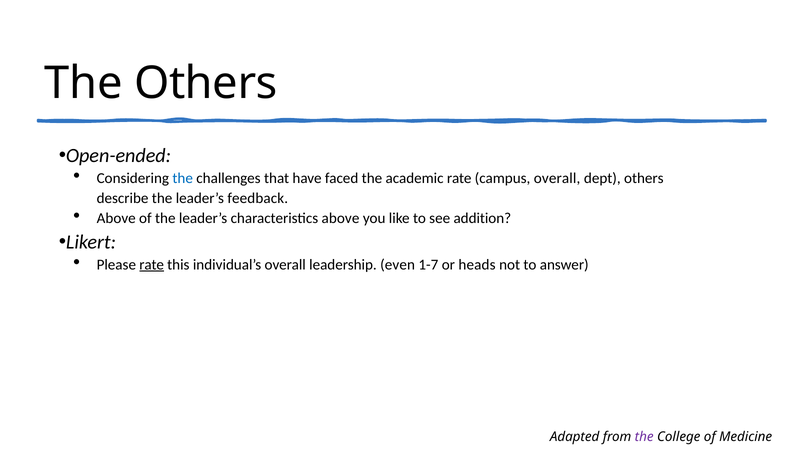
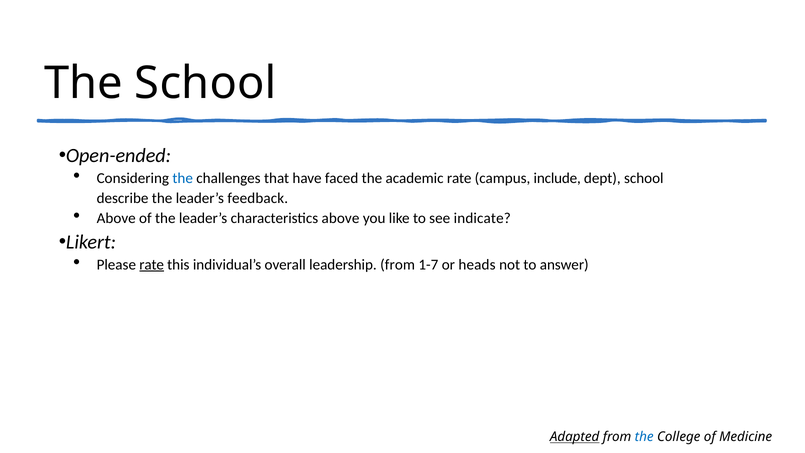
The Others: Others -> School
campus overall: overall -> include
dept others: others -> school
addition: addition -> indicate
leadership even: even -> from
Adapted underline: none -> present
the at (644, 437) colour: purple -> blue
